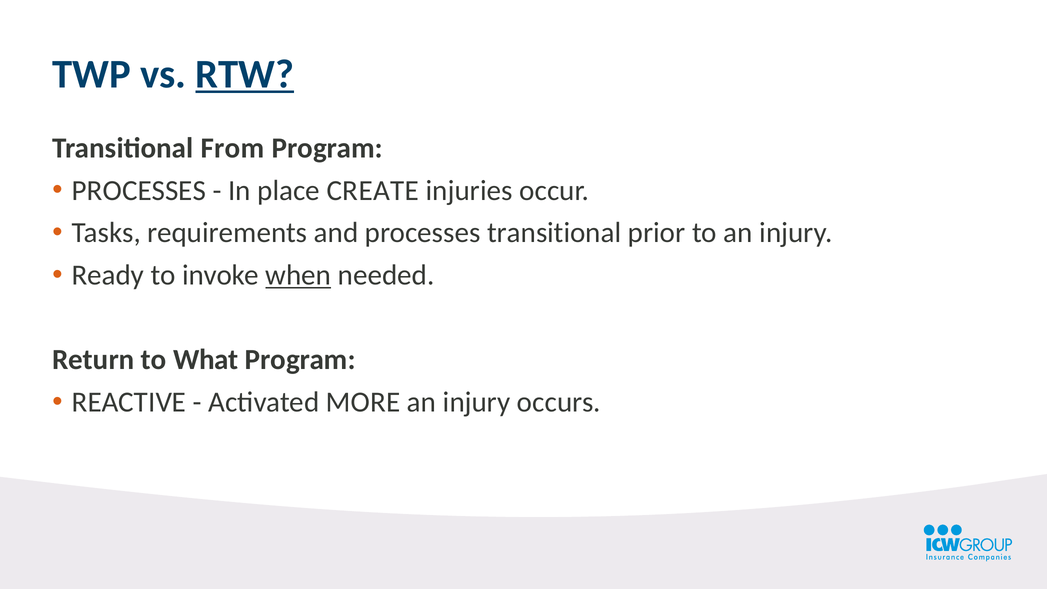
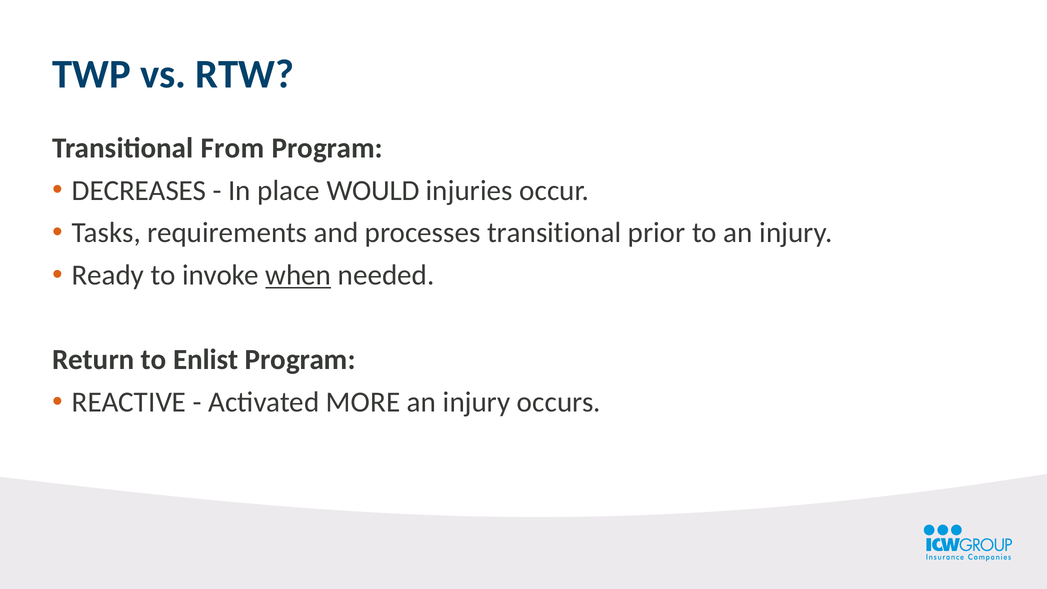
RTW underline: present -> none
PROCESSES at (139, 190): PROCESSES -> DECREASES
CREATE: CREATE -> WOULD
What: What -> Enlist
